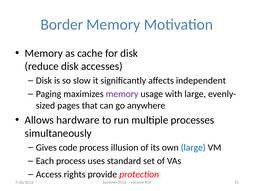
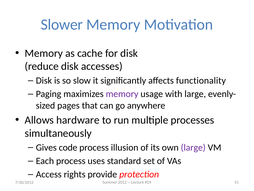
Border: Border -> Slower
independent: independent -> functionality
large at (193, 147) colour: blue -> purple
